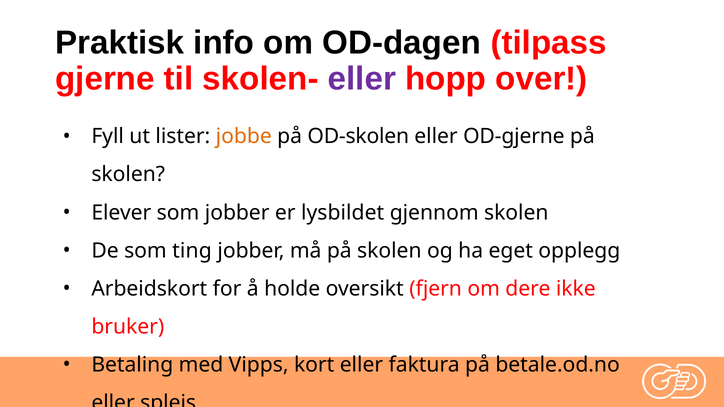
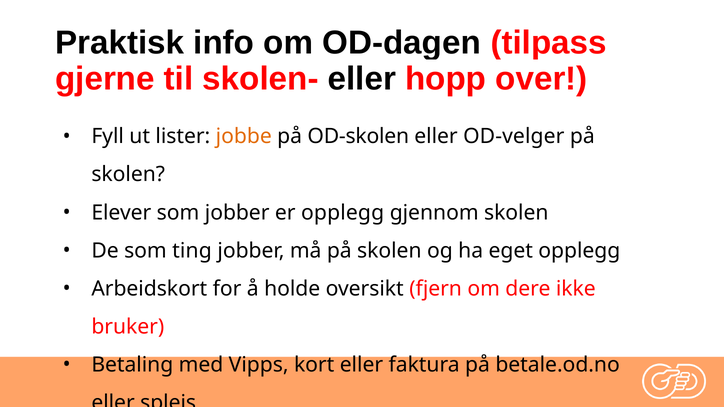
eller at (362, 79) colour: purple -> black
OD-gjerne: OD-gjerne -> OD-velger
er lysbildet: lysbildet -> opplegg
